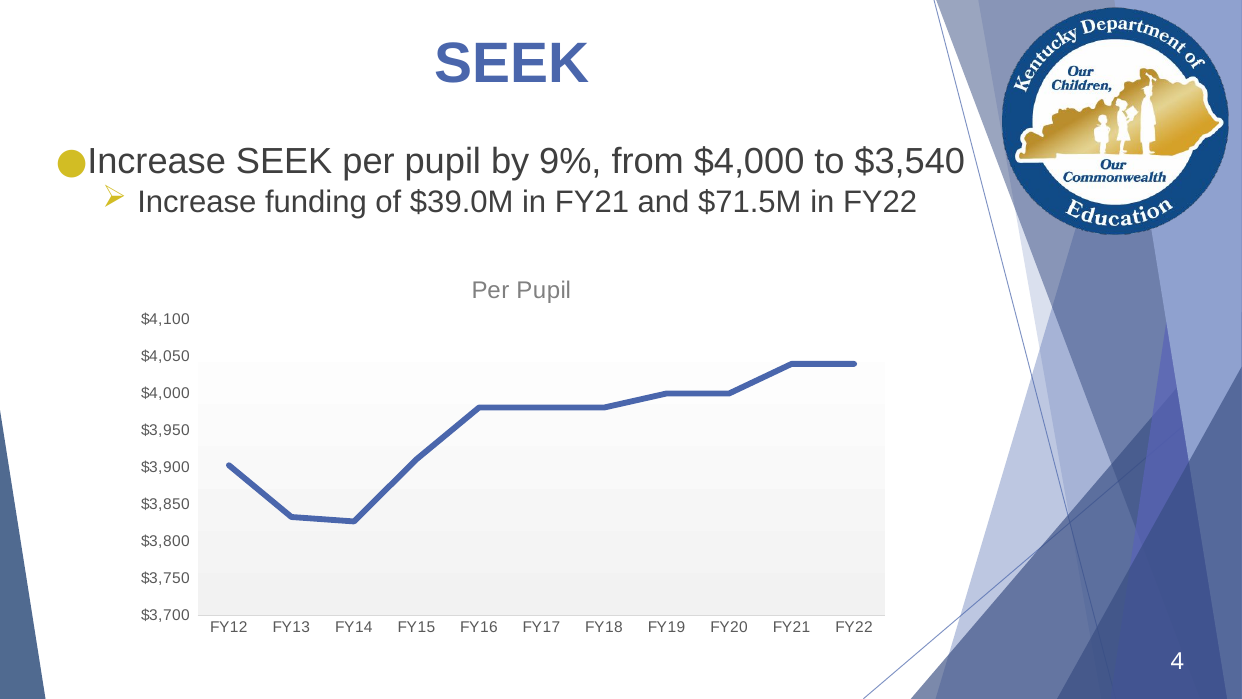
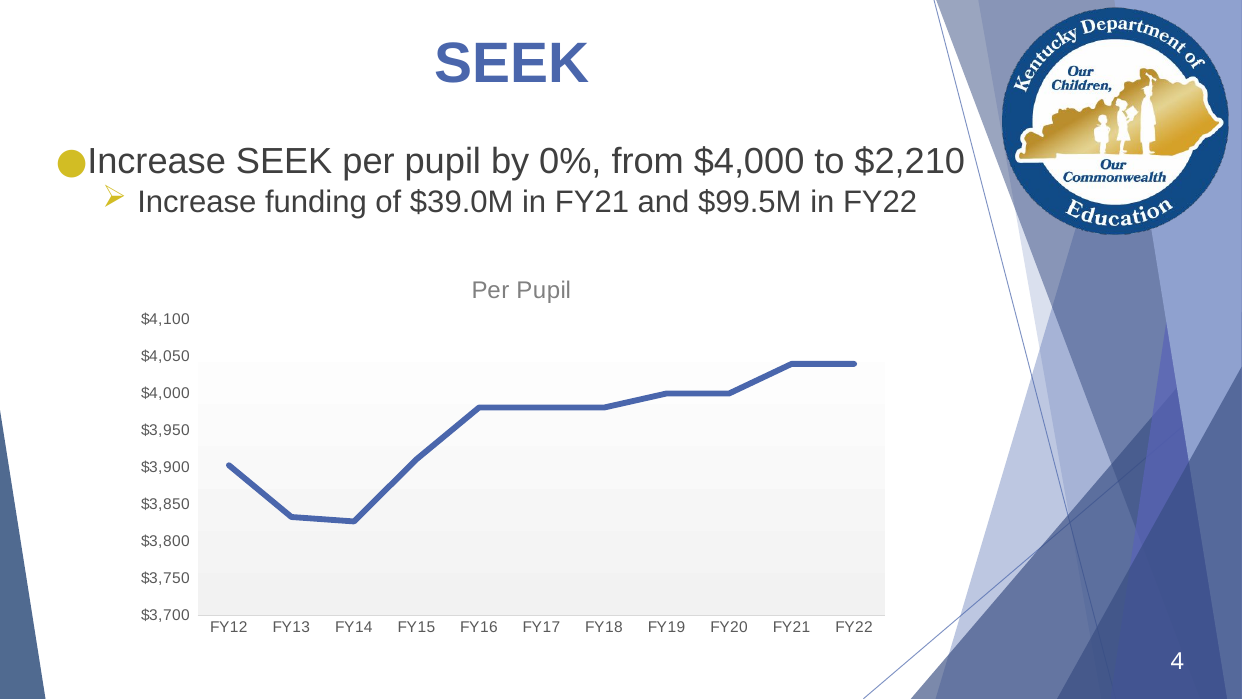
9%: 9% -> 0%
$3,540: $3,540 -> $2,210
$71.5M: $71.5M -> $99.5M
